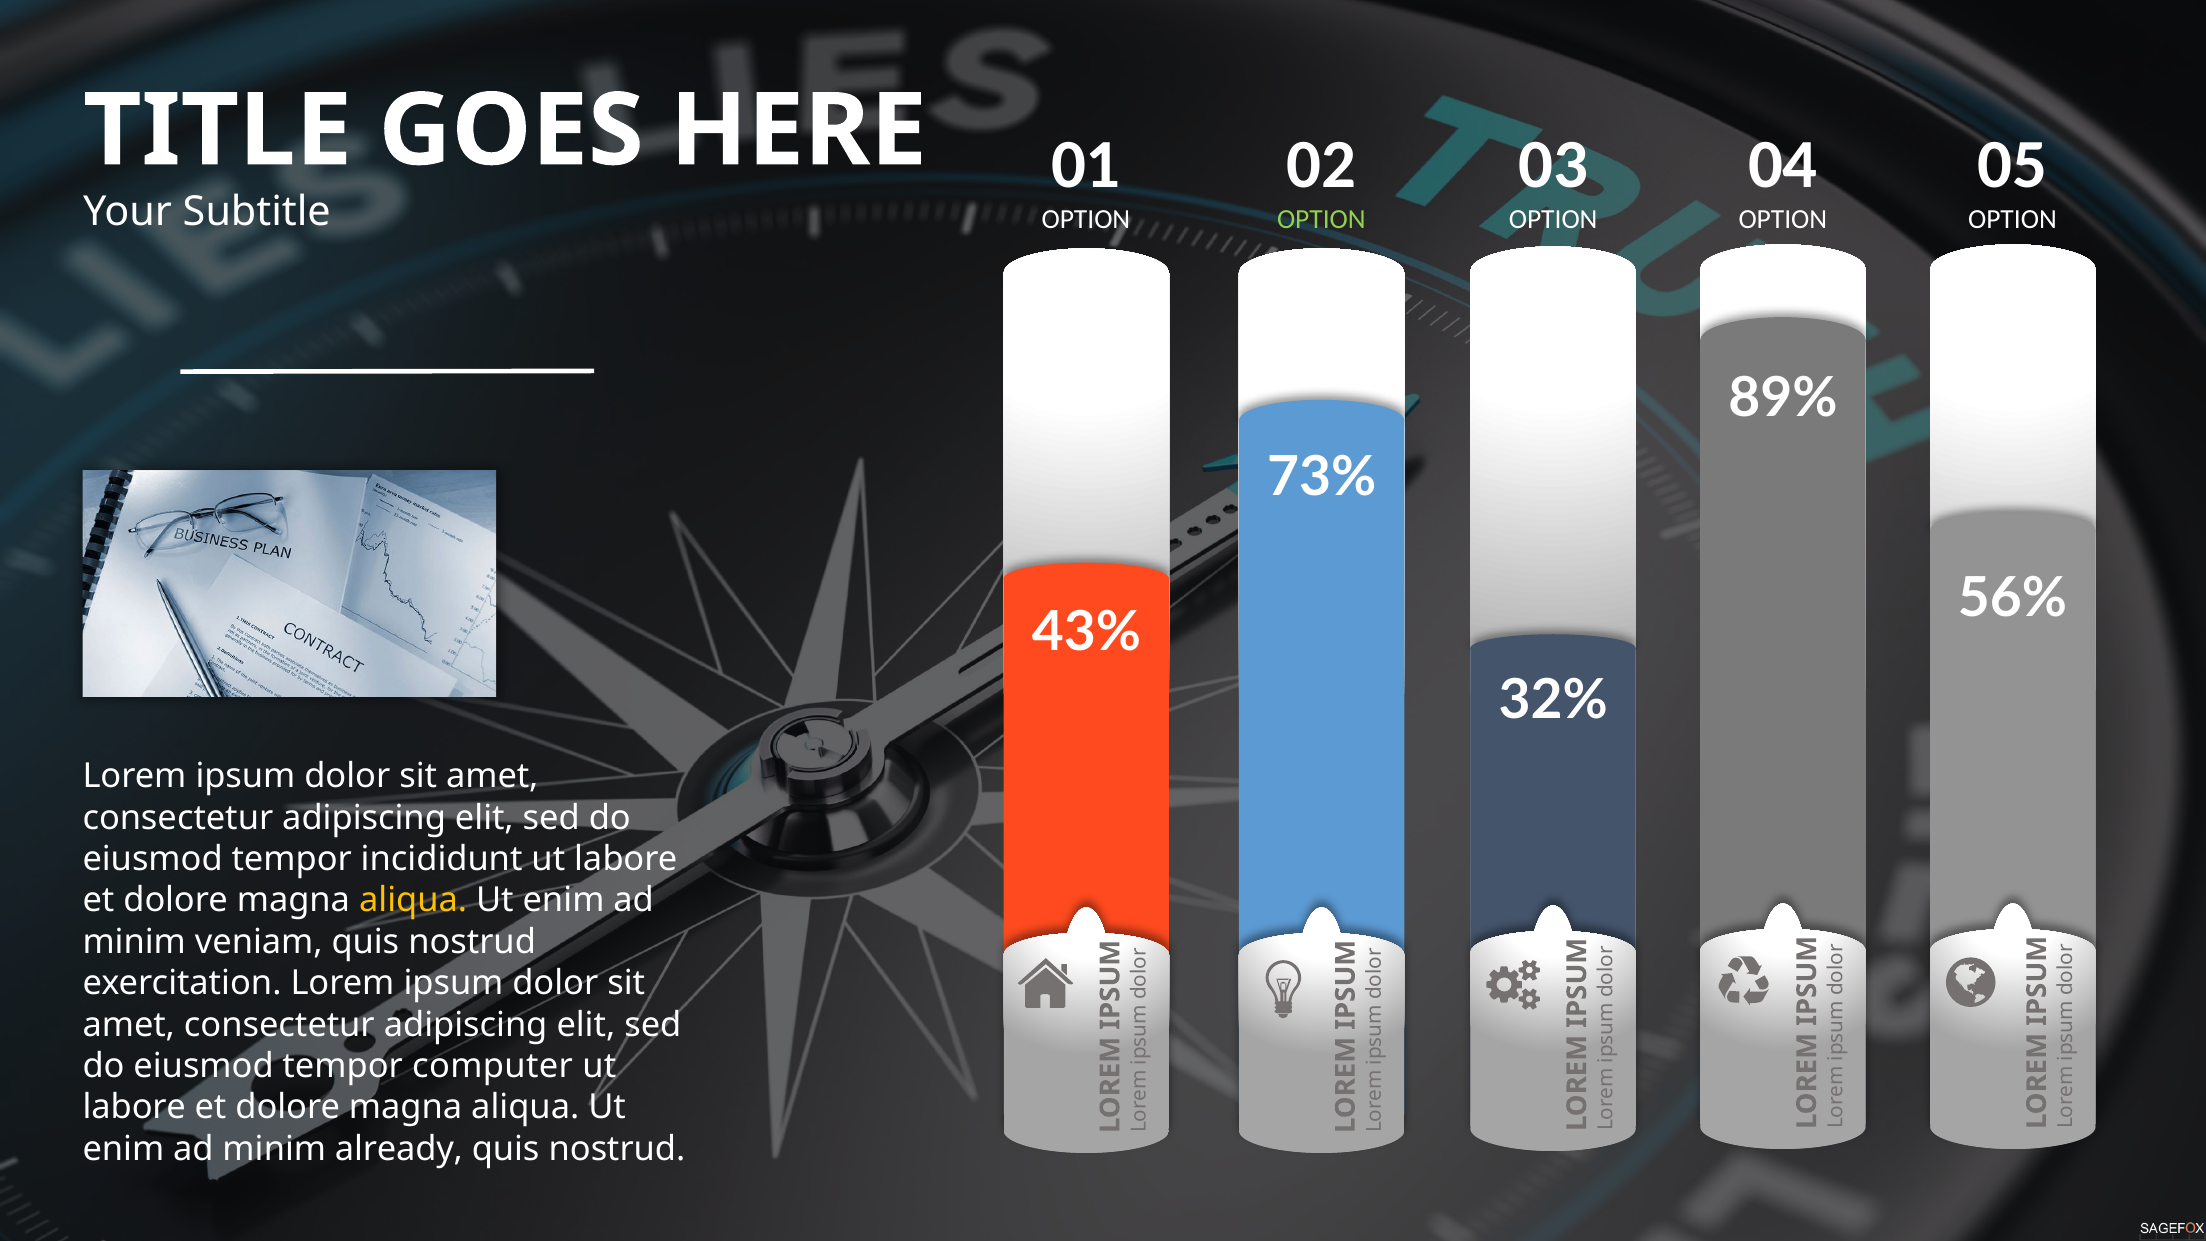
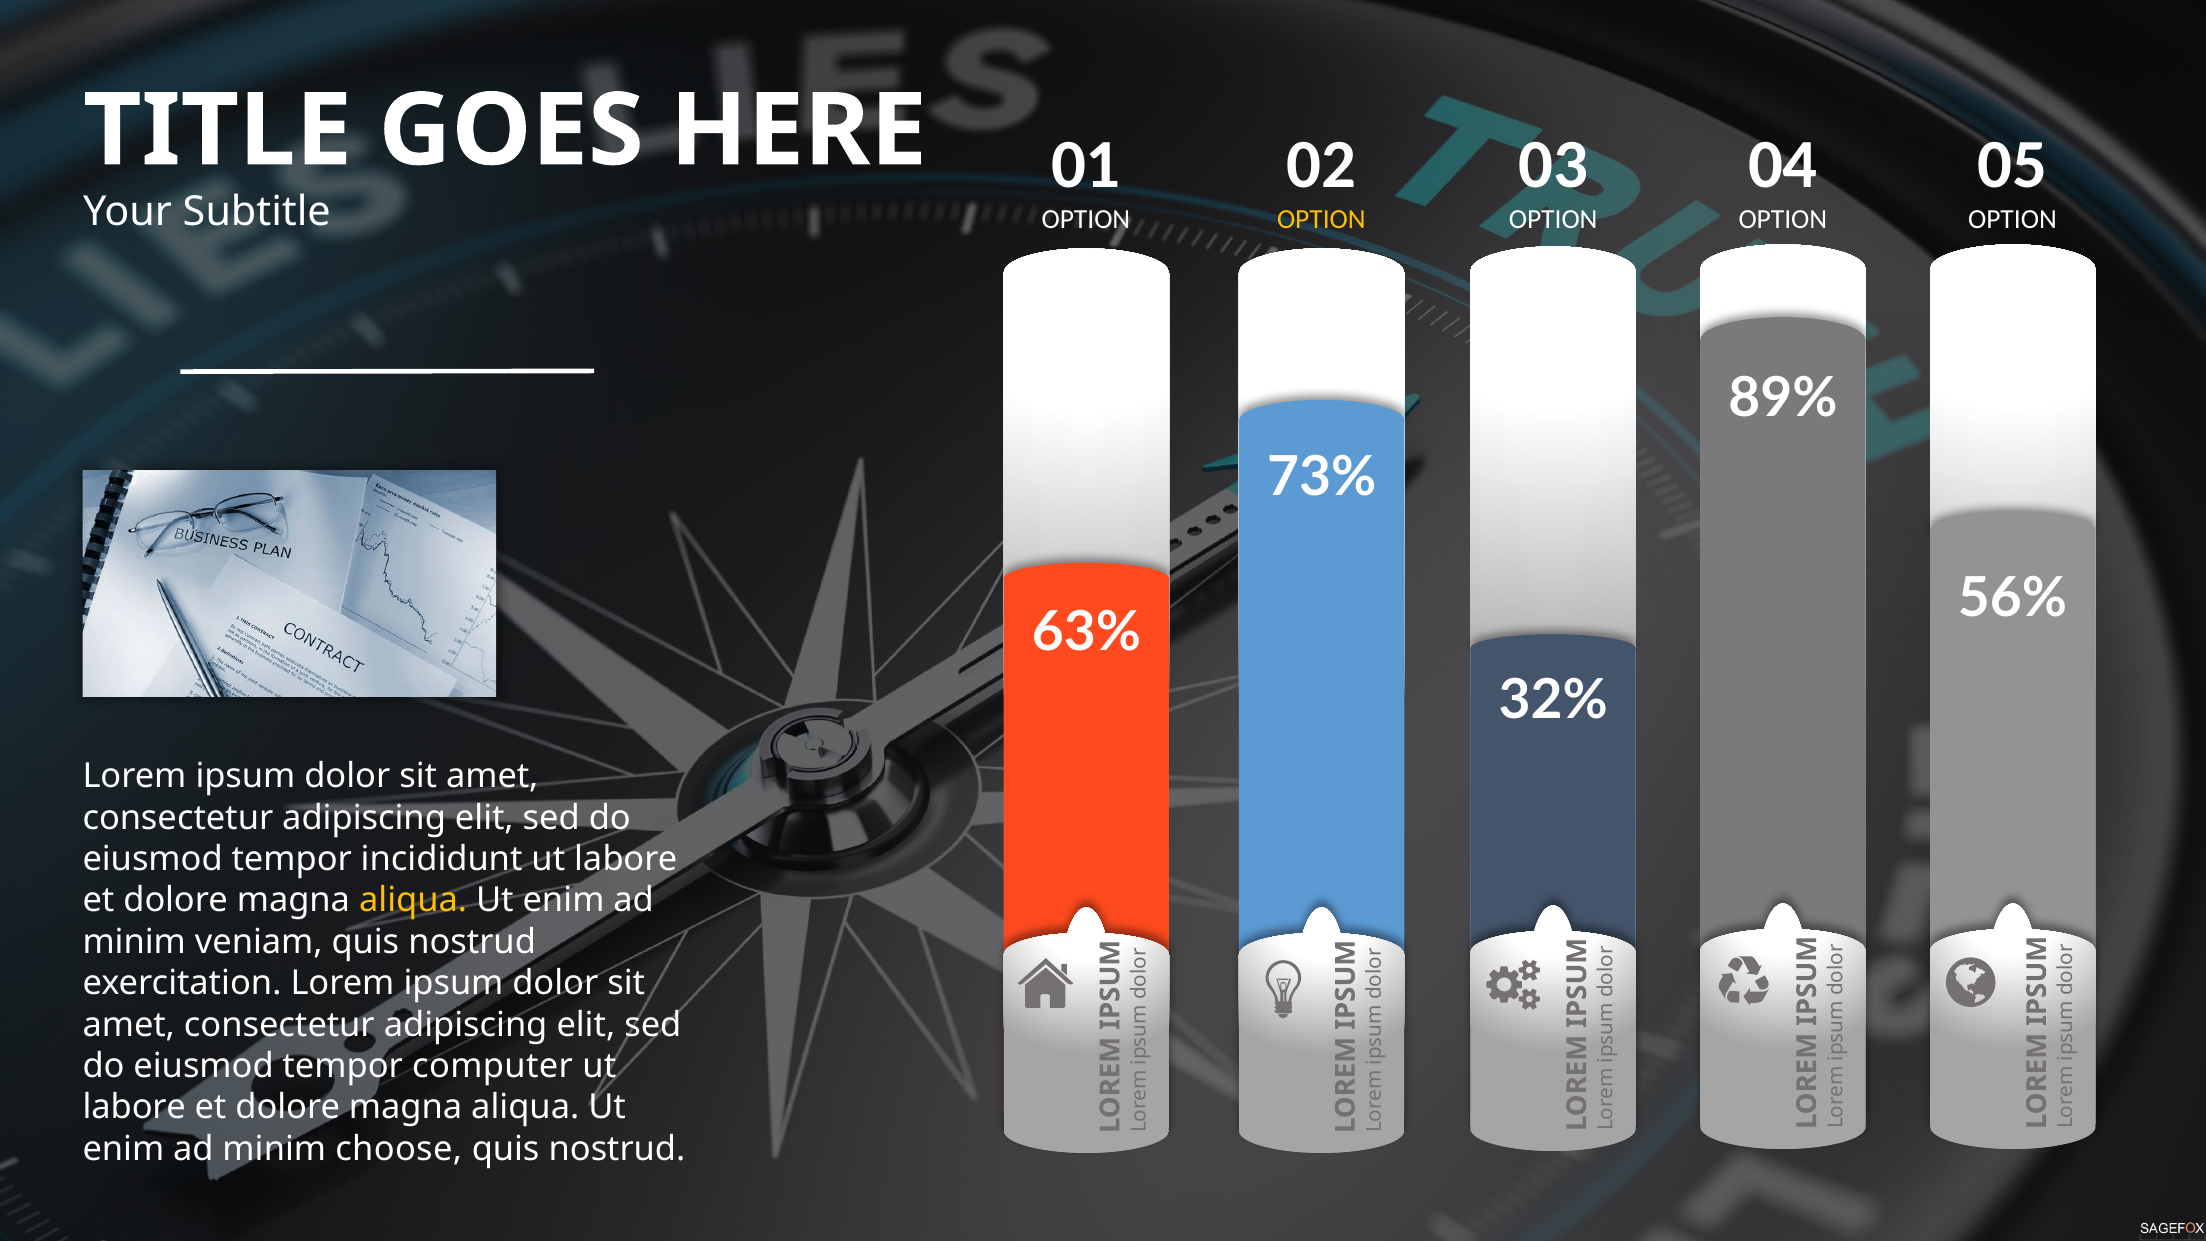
OPTION at (1321, 219) colour: light green -> yellow
43%: 43% -> 63%
already: already -> choose
